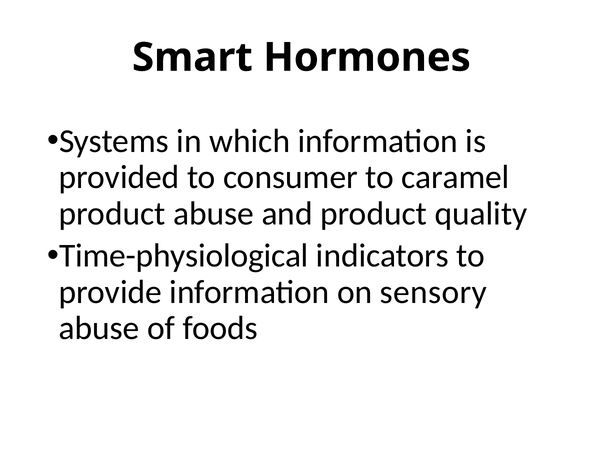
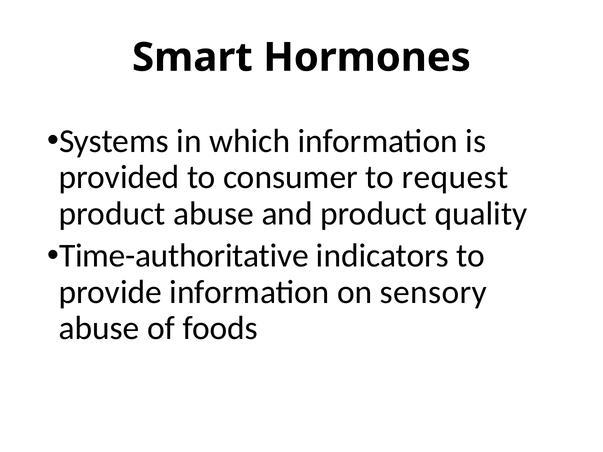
caramel: caramel -> request
Time-physiological: Time-physiological -> Time-authoritative
